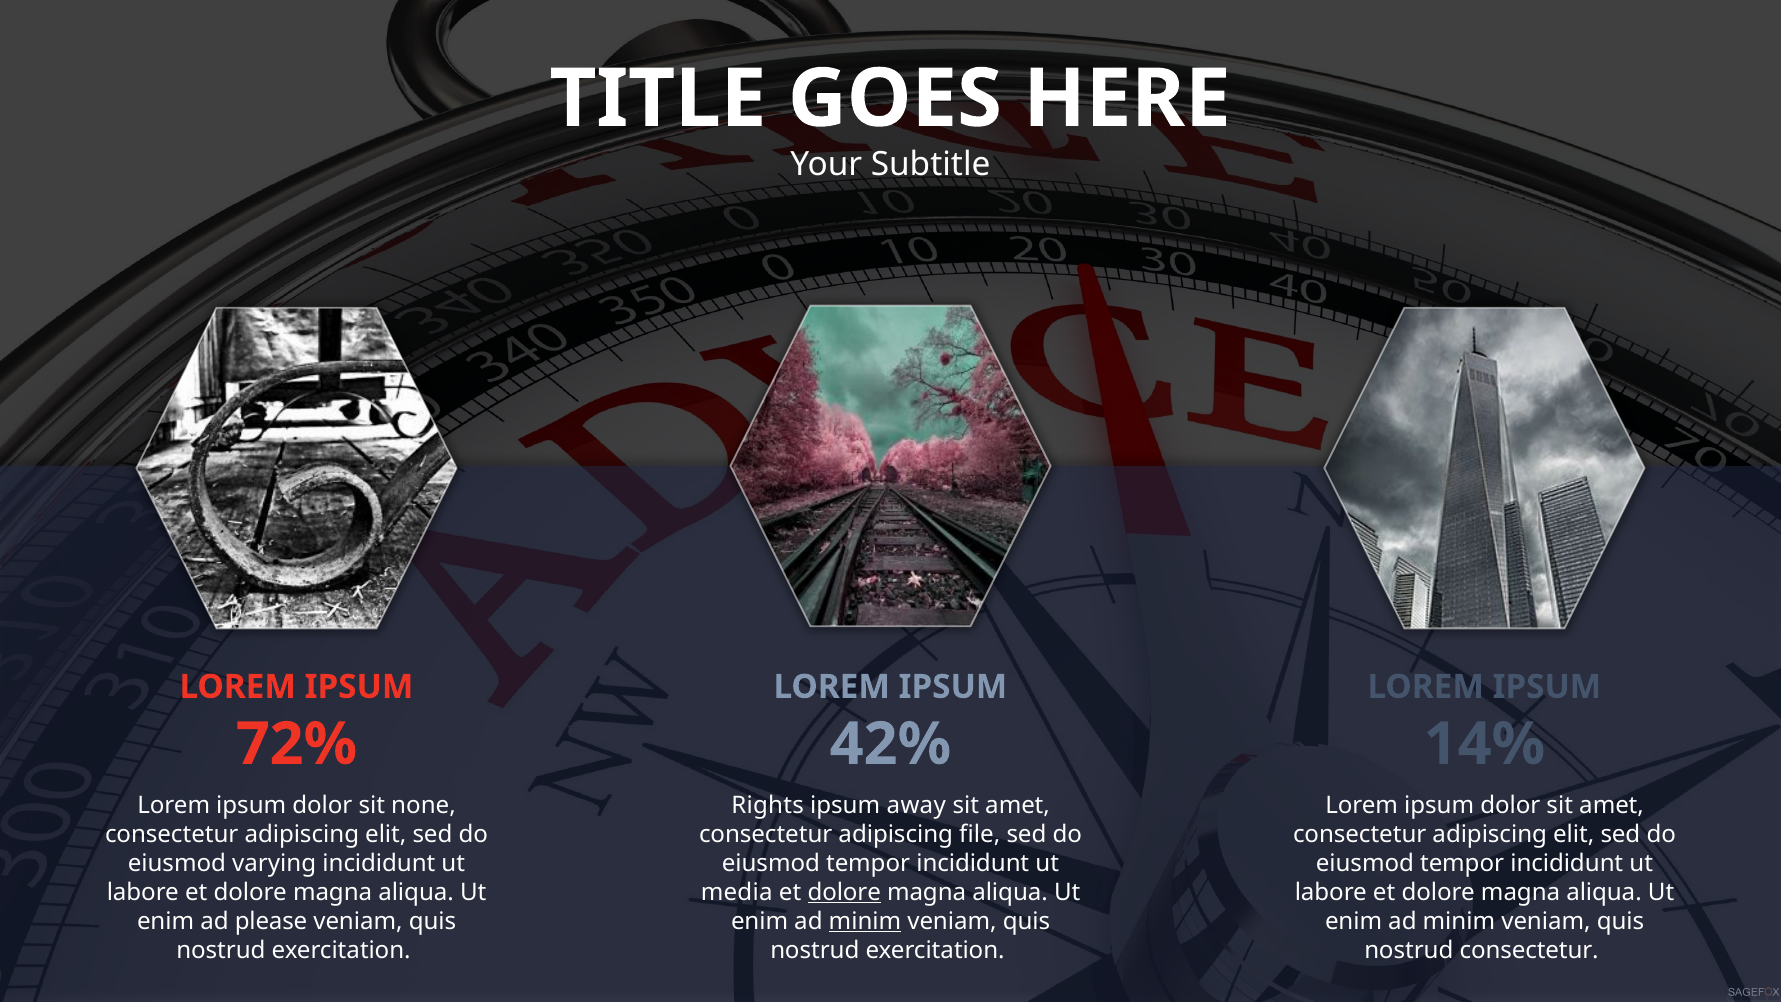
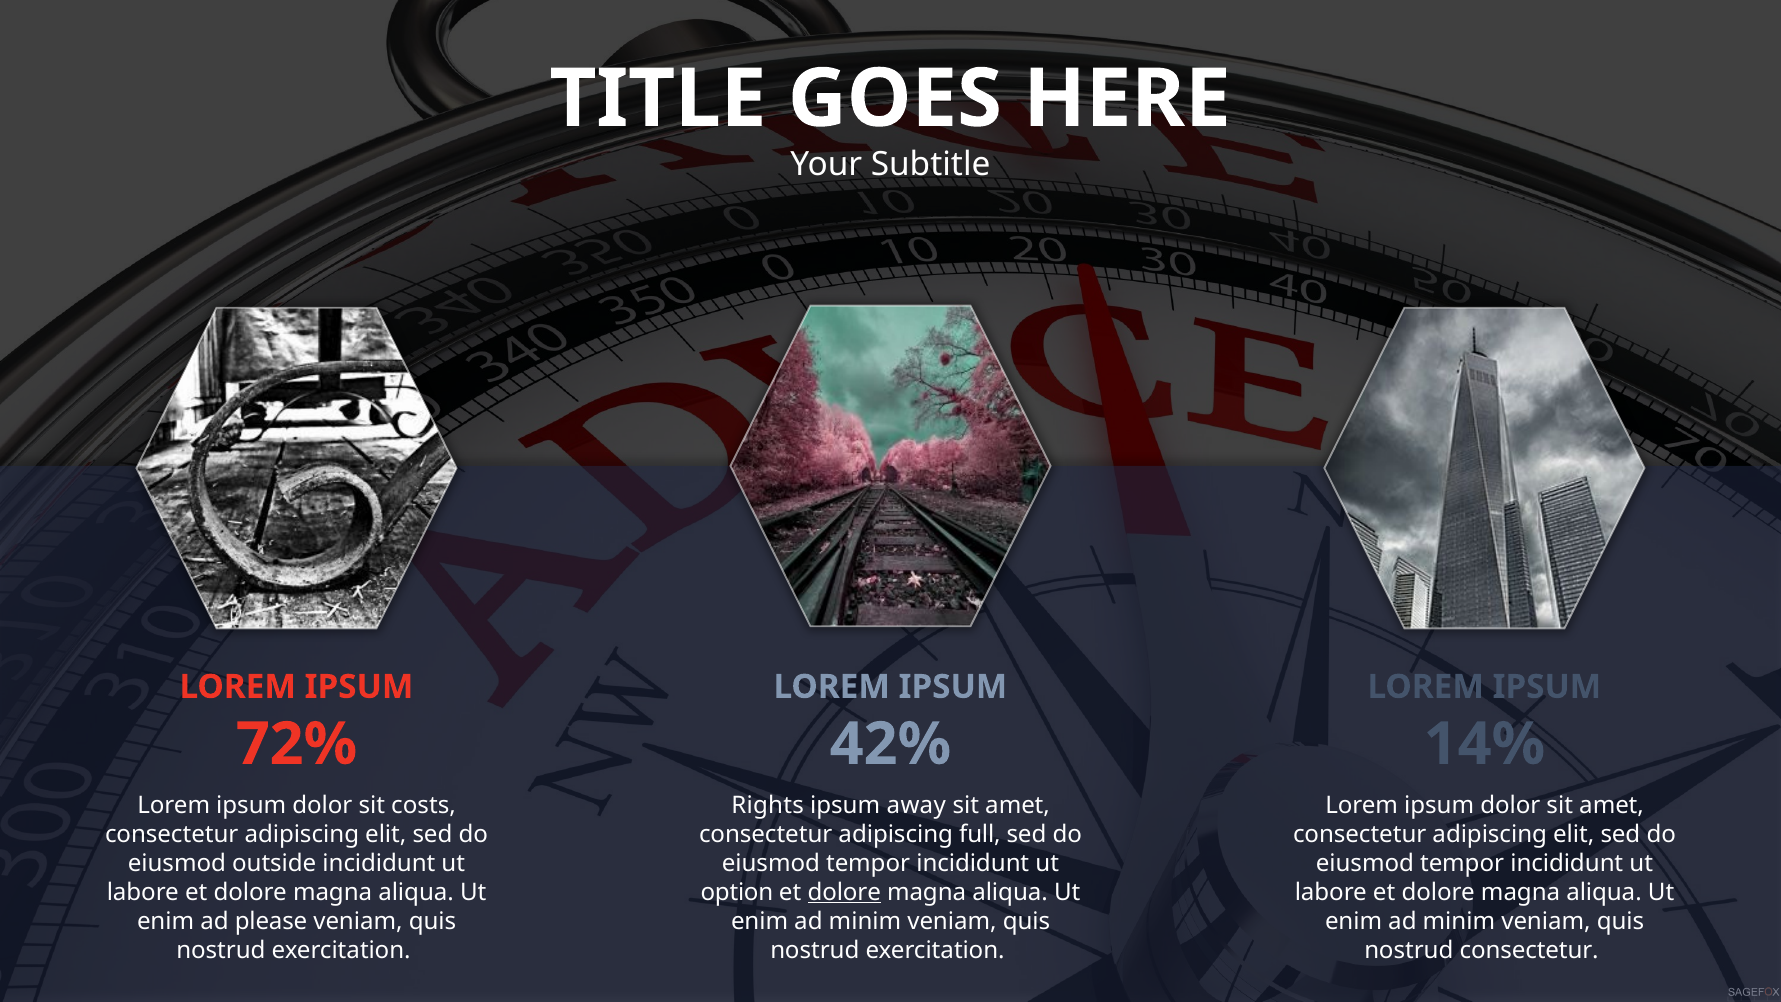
none: none -> costs
file: file -> full
varying: varying -> outside
media: media -> option
minim at (865, 921) underline: present -> none
